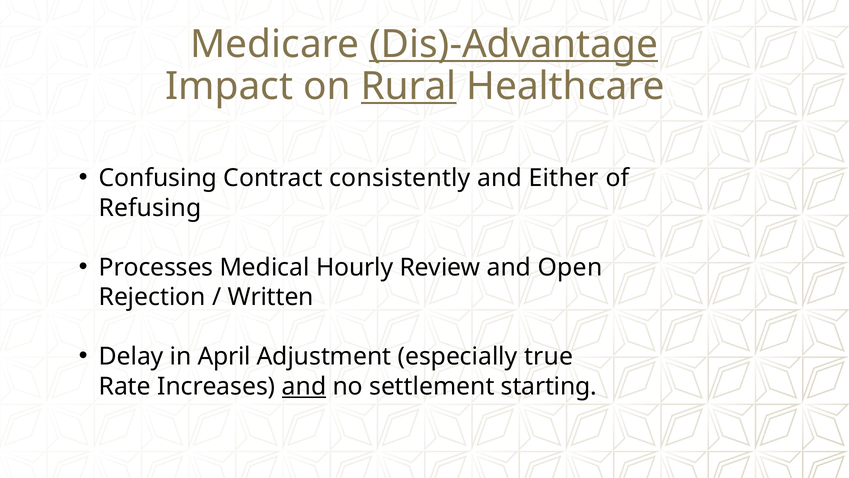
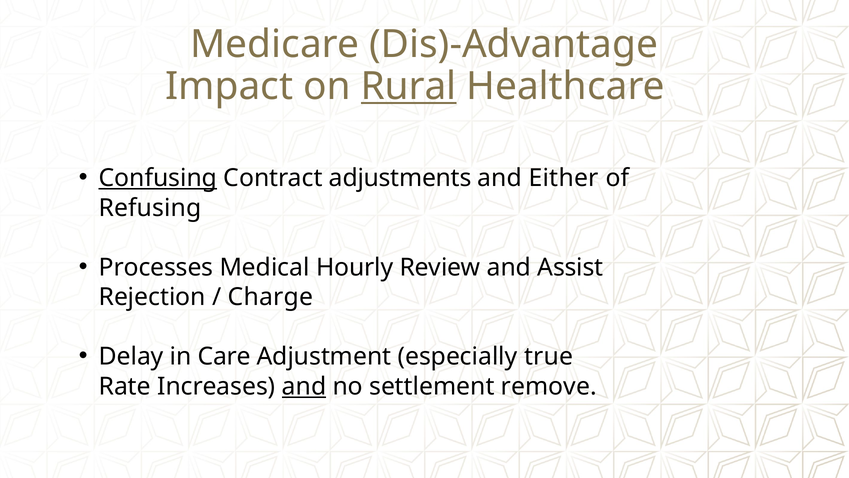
Dis)-Advantage underline: present -> none
Confusing underline: none -> present
consistently: consistently -> adjustments
Open: Open -> Assist
Written: Written -> Charge
April: April -> Care
starting: starting -> remove
